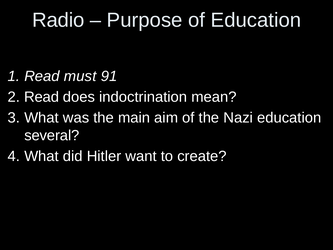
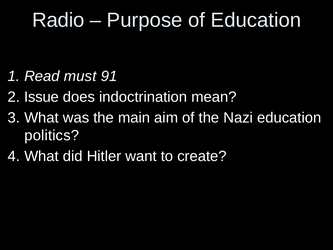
Read at (42, 97): Read -> Issue
several: several -> politics
